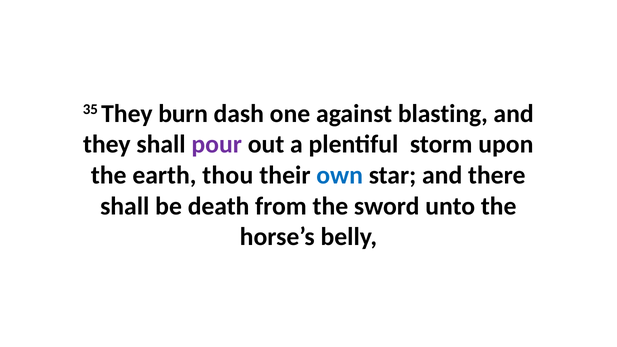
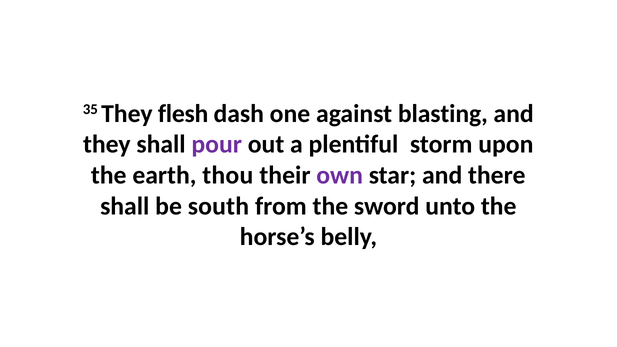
burn: burn -> flesh
own colour: blue -> purple
death: death -> south
